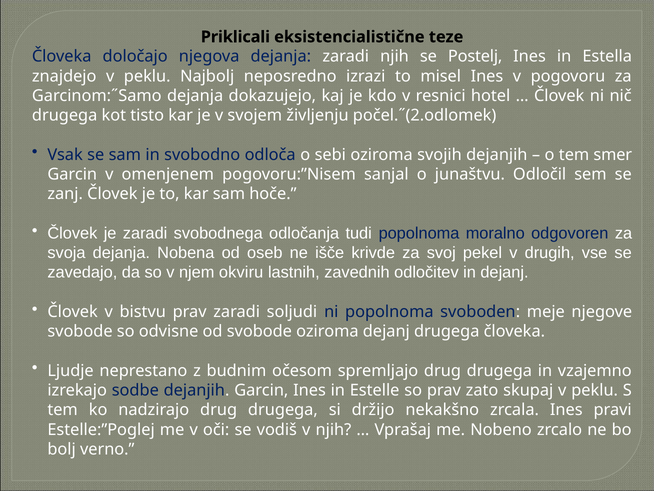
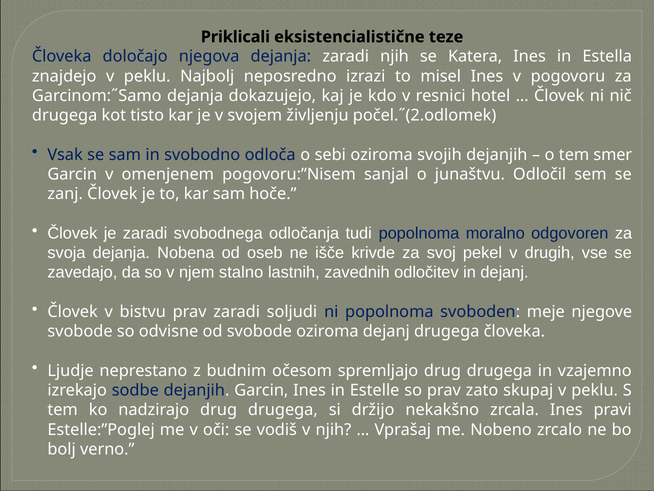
Postelj: Postelj -> Katera
okviru: okviru -> stalno
